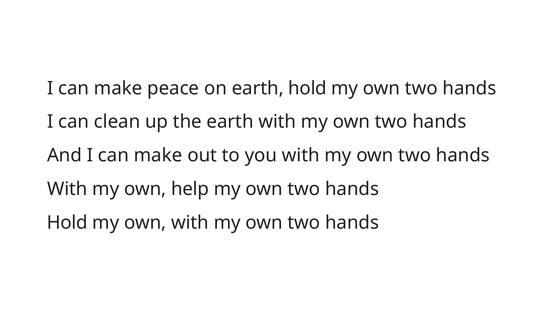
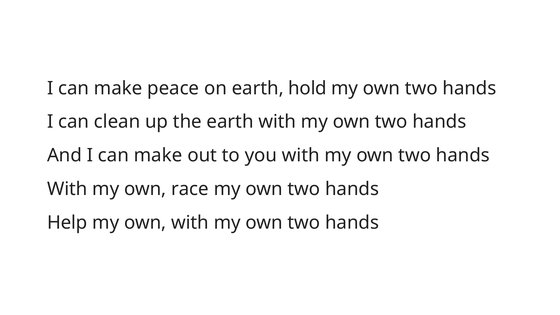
help: help -> race
Hold at (67, 223): Hold -> Help
